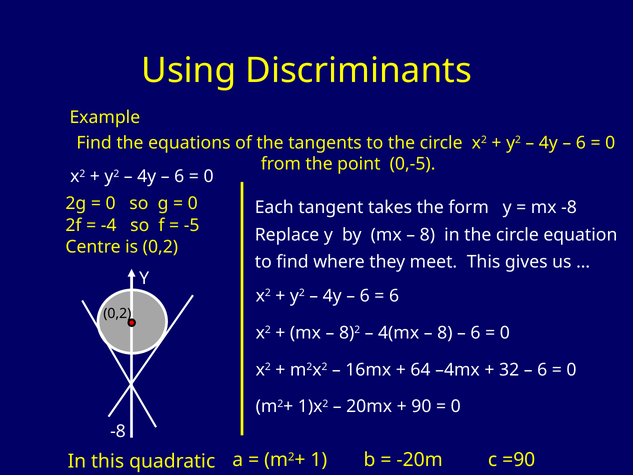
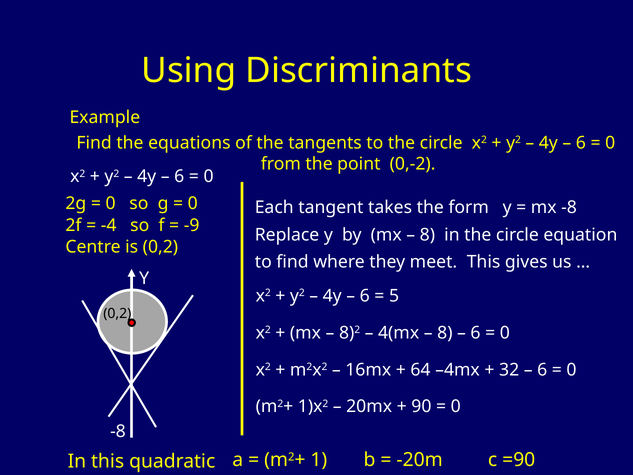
0,-5: 0,-5 -> 0,-2
-5: -5 -> -9
6 at (394, 296): 6 -> 5
